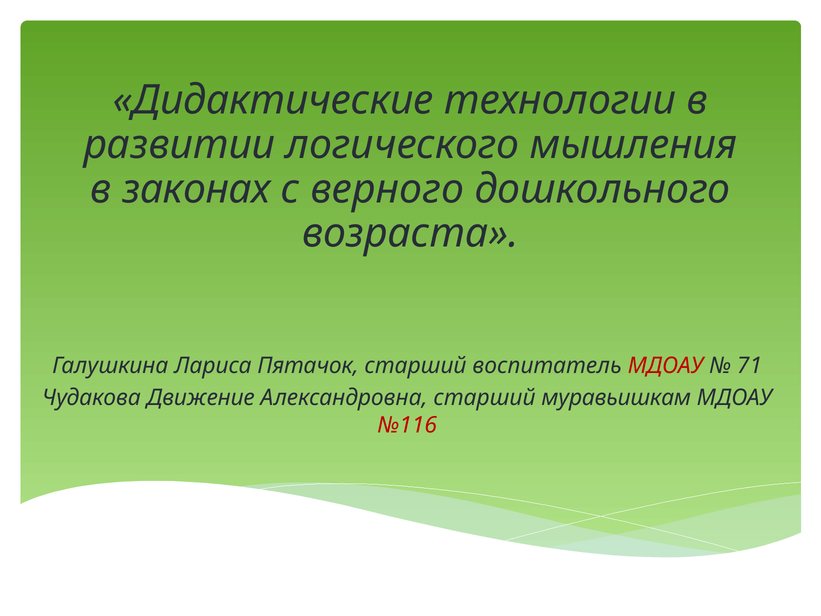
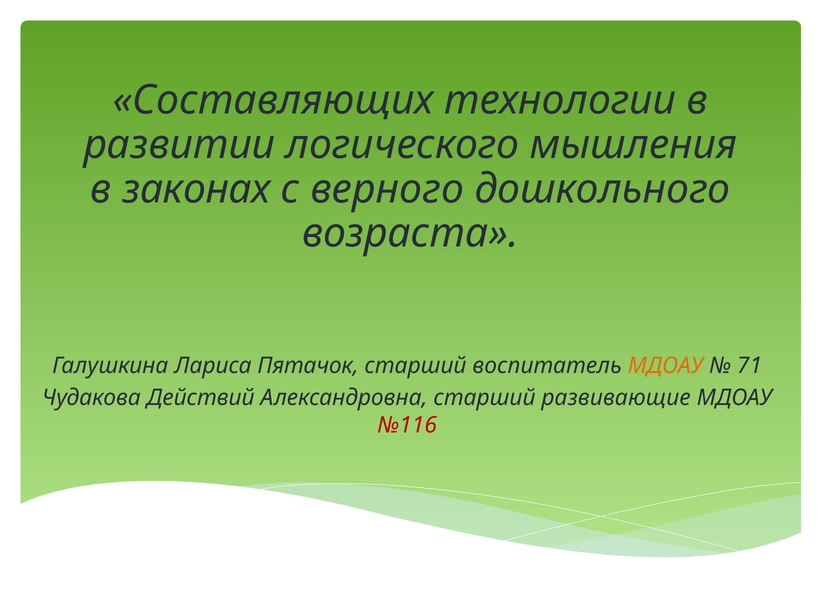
Дидактические: Дидактические -> Составляющих
МДОАУ at (666, 366) colour: red -> orange
Движение: Движение -> Действий
муравьишкам: муравьишкам -> развивающие
